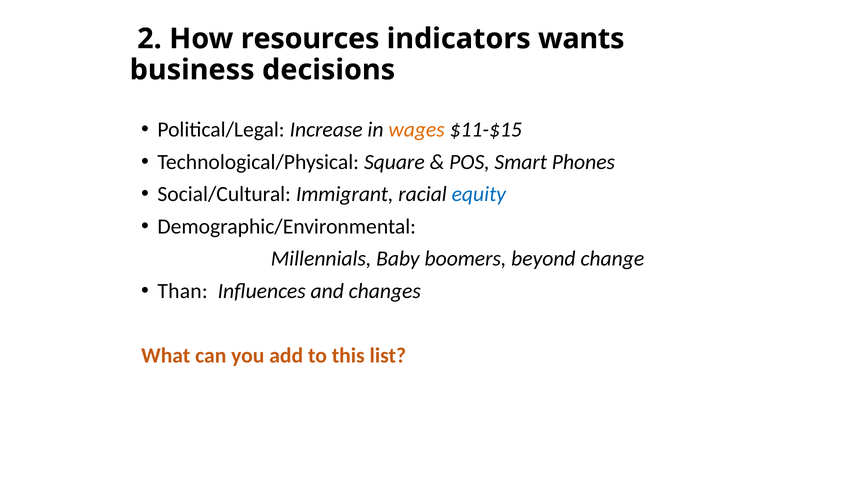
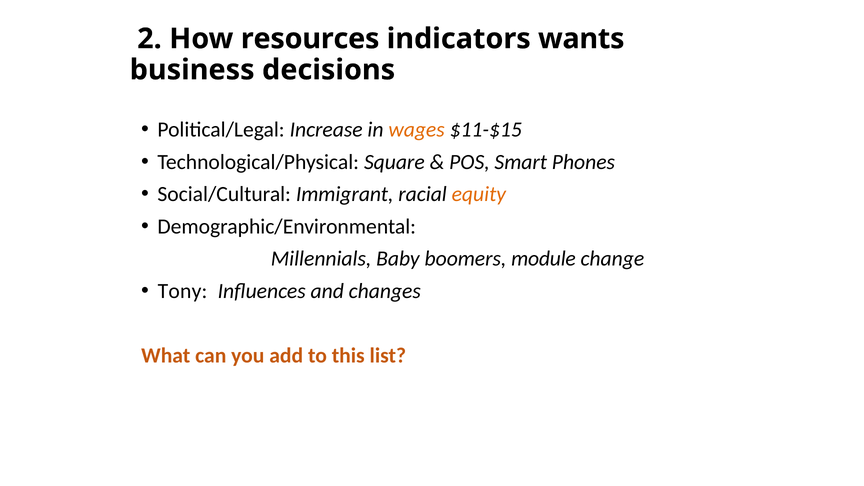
equity colour: blue -> orange
beyond: beyond -> module
Than: Than -> Tony
